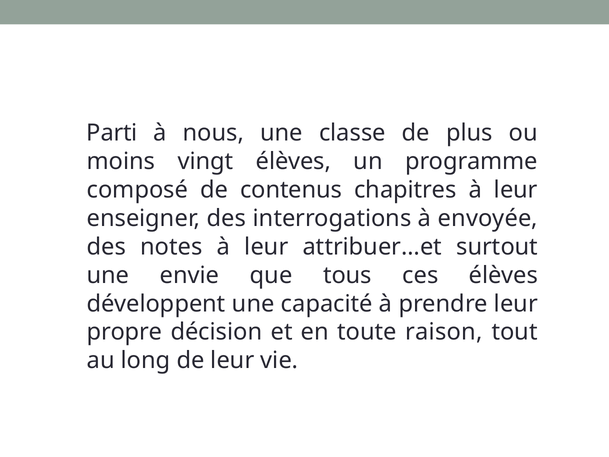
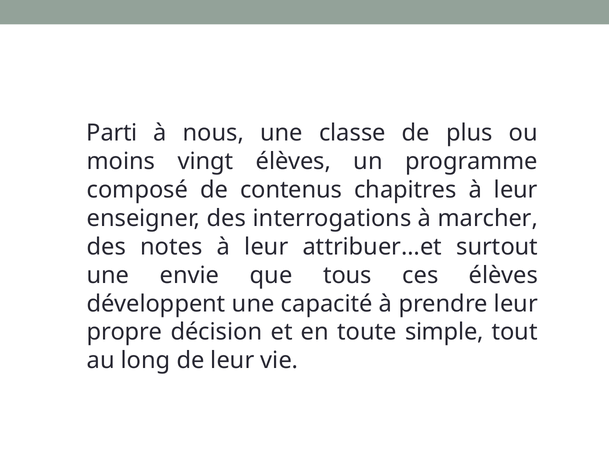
envoyée: envoyée -> marcher
raison: raison -> simple
